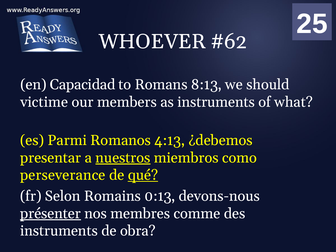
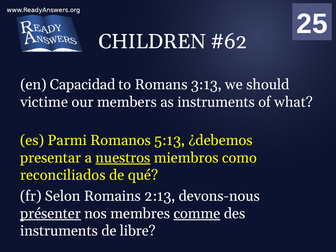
WHOEVER: WHOEVER -> CHILDREN
8:13: 8:13 -> 3:13
4:13: 4:13 -> 5:13
perseverance: perseverance -> reconciliados
qué underline: present -> none
0:13: 0:13 -> 2:13
comme underline: none -> present
obra: obra -> libre
